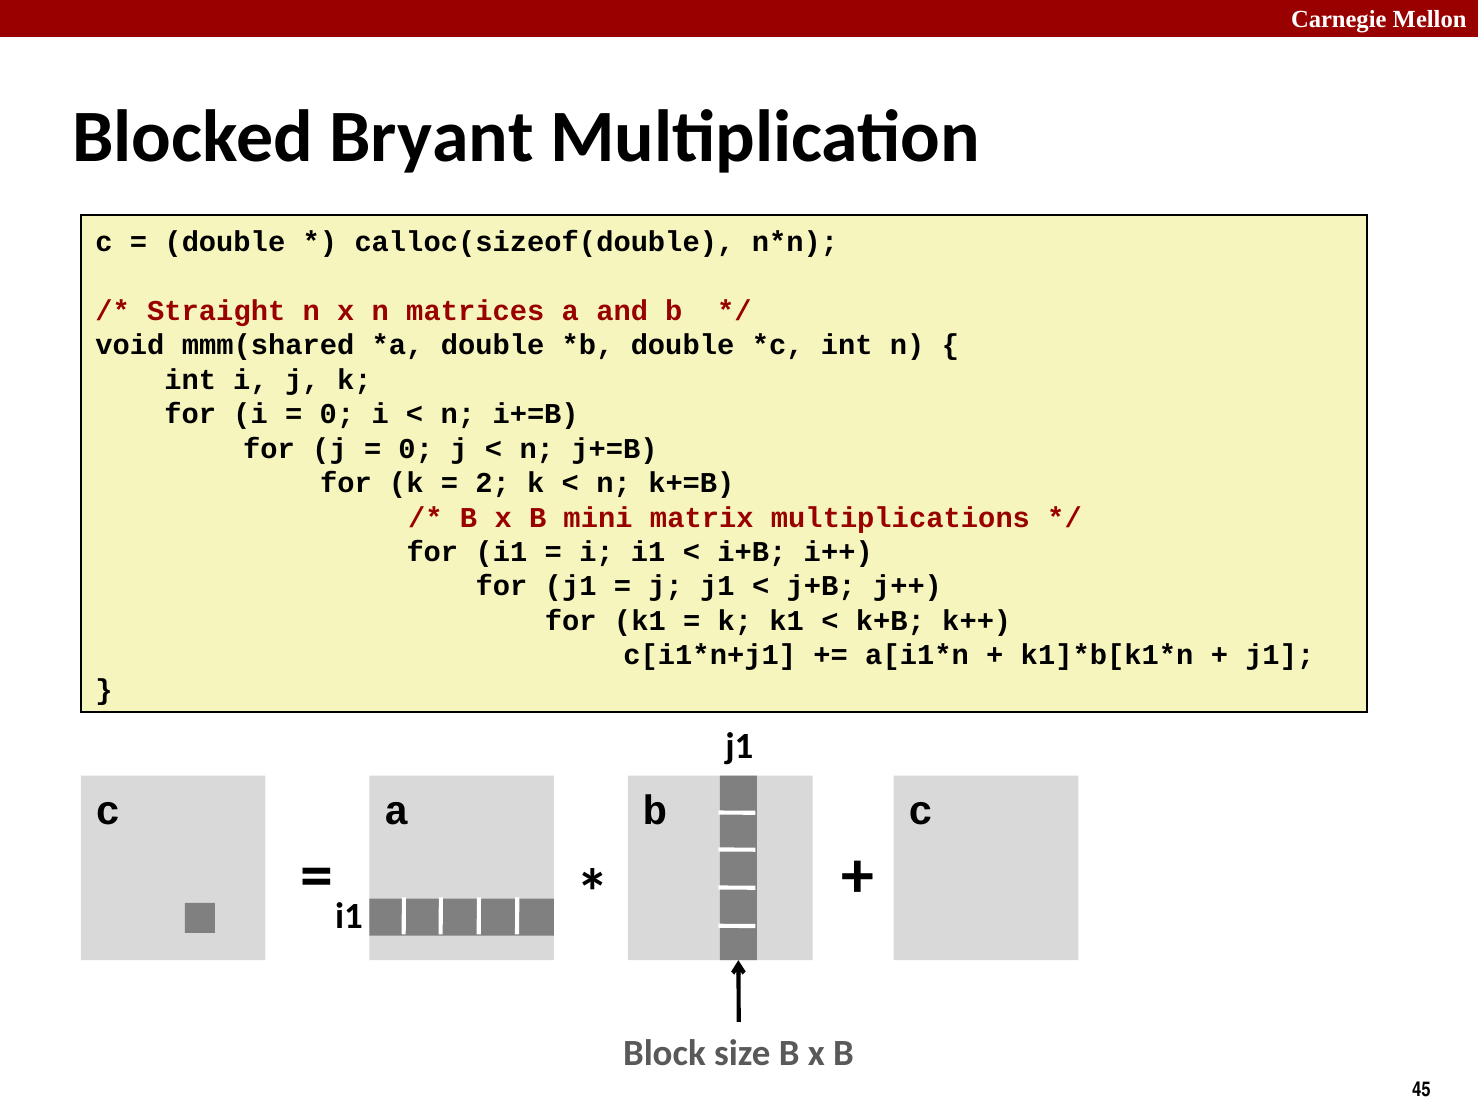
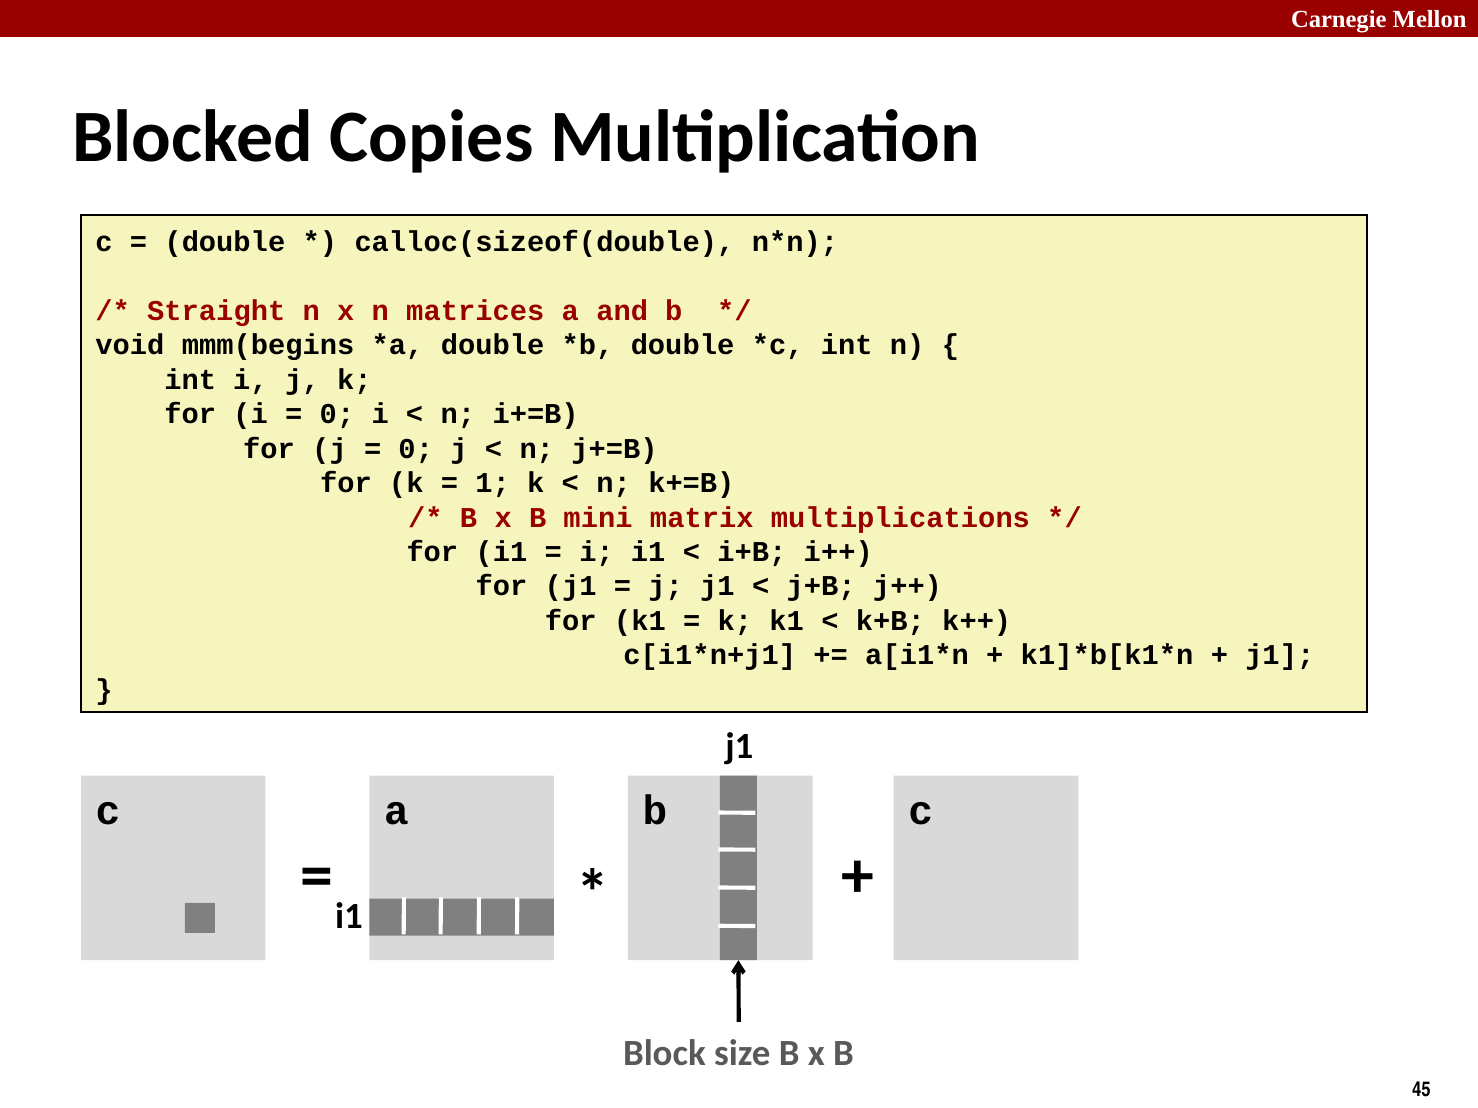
Bryant: Bryant -> Copies
mmm(shared: mmm(shared -> mmm(begins
2: 2 -> 1
